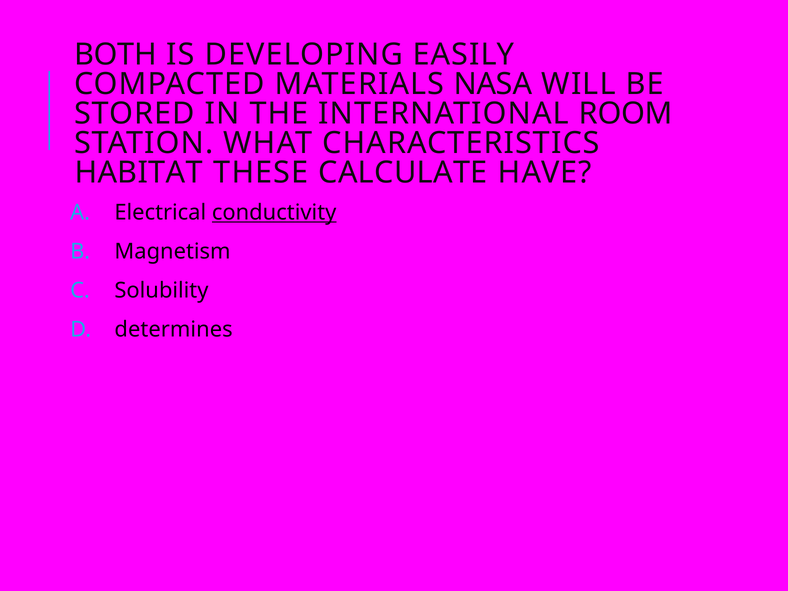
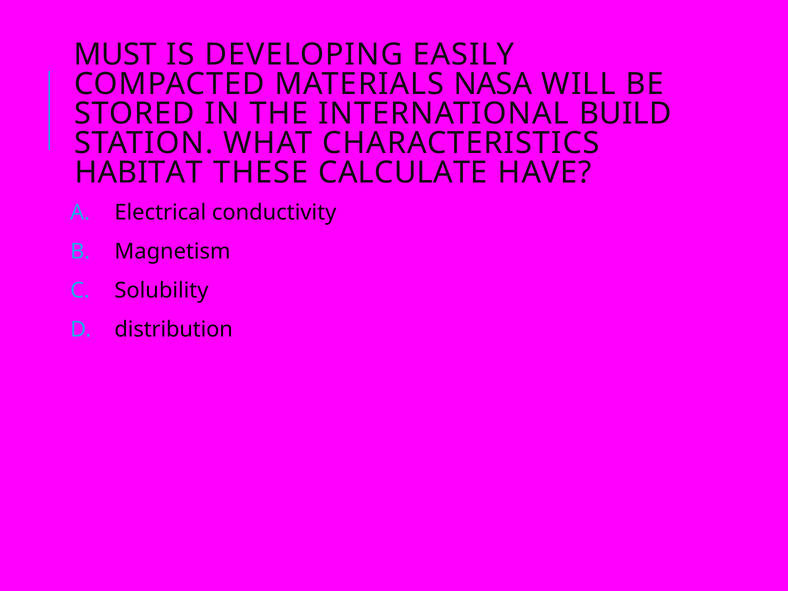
BOTH: BOTH -> MUST
ROOM: ROOM -> BUILD
conductivity underline: present -> none
determines: determines -> distribution
